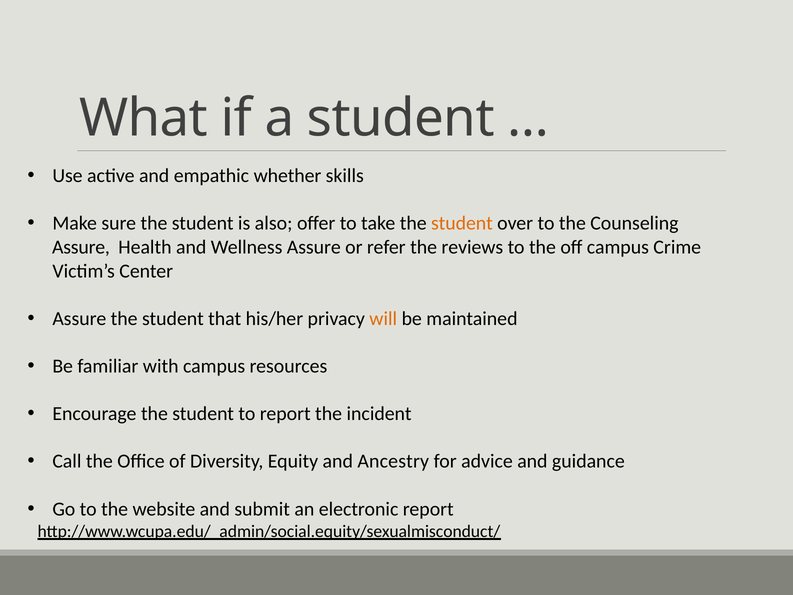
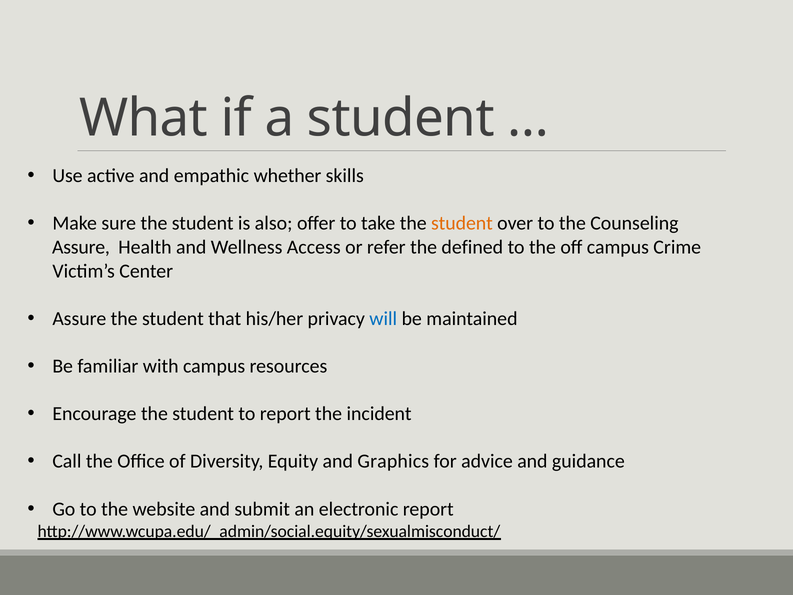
Wellness Assure: Assure -> Access
reviews: reviews -> defined
will colour: orange -> blue
Ancestry: Ancestry -> Graphics
